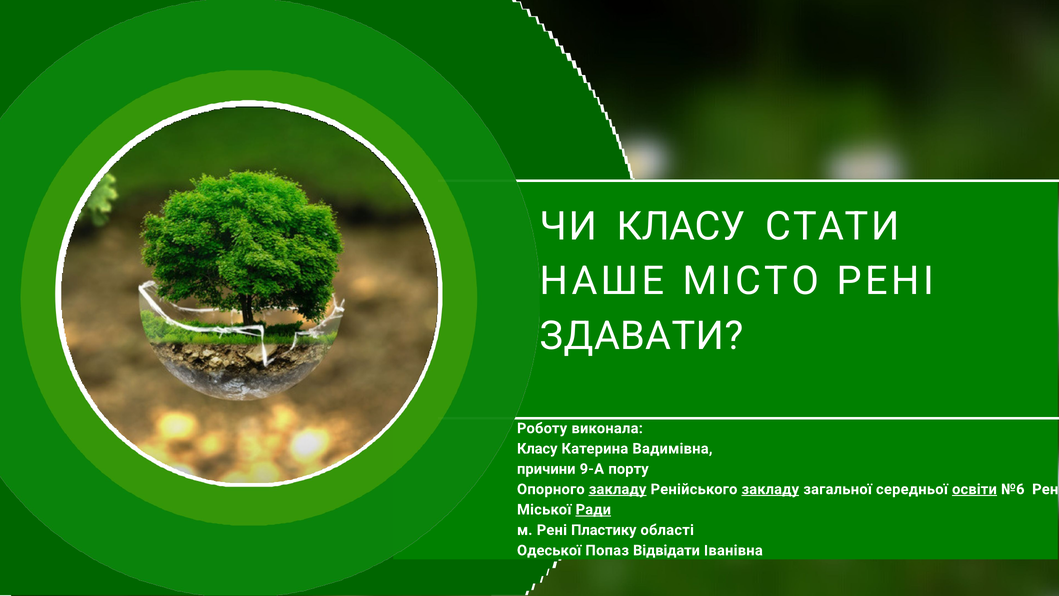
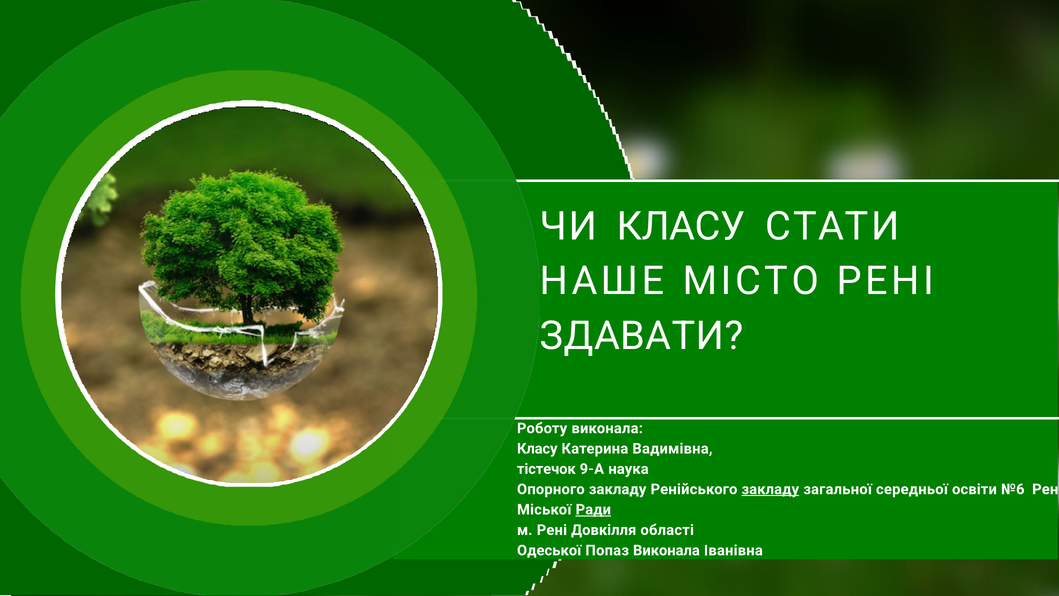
причини: причини -> тістечок
порту: порту -> наука
закладу at (618, 489) underline: present -> none
освіти underline: present -> none
Пластику: Пластику -> Довкілля
Попаз Відвідати: Відвідати -> Виконала
